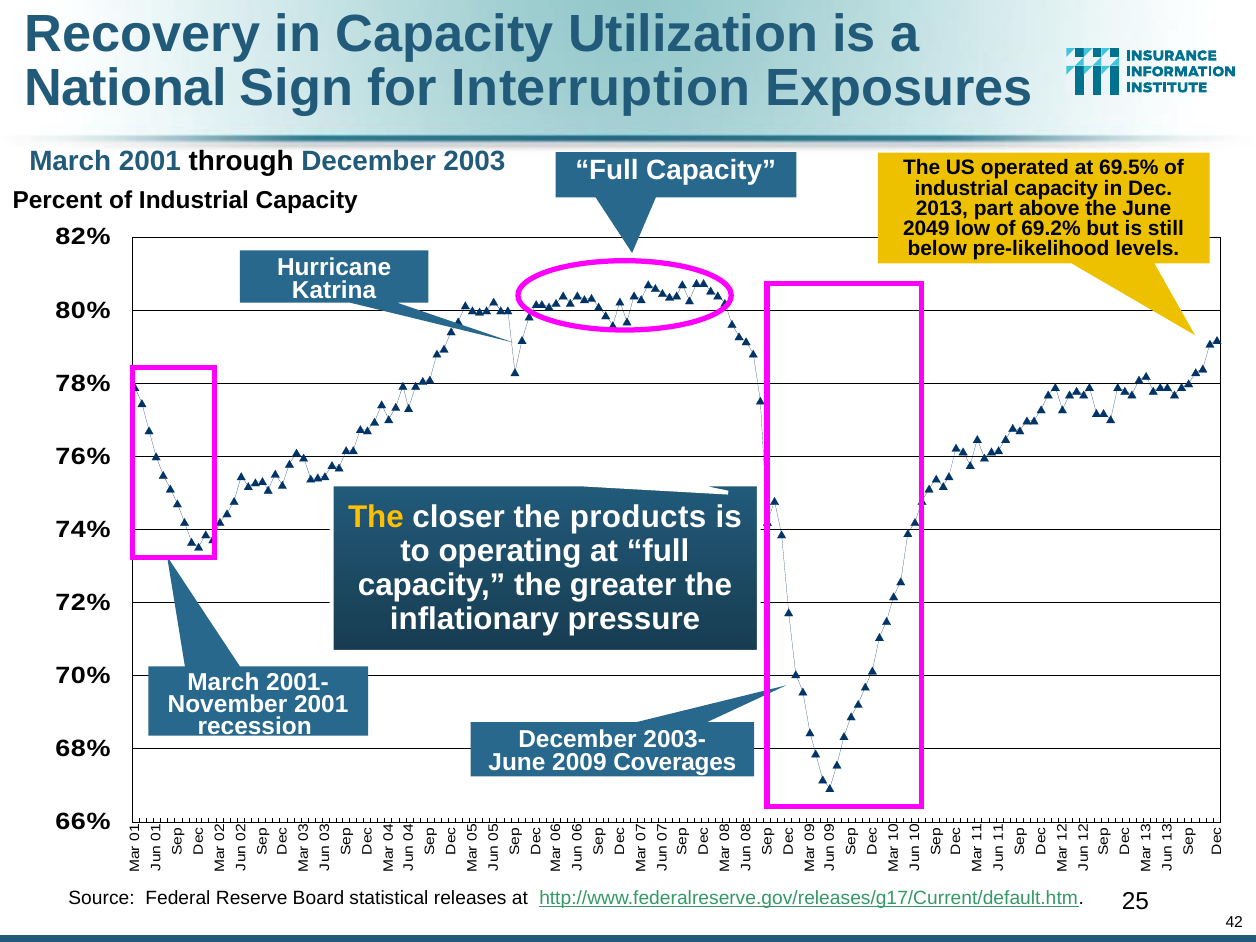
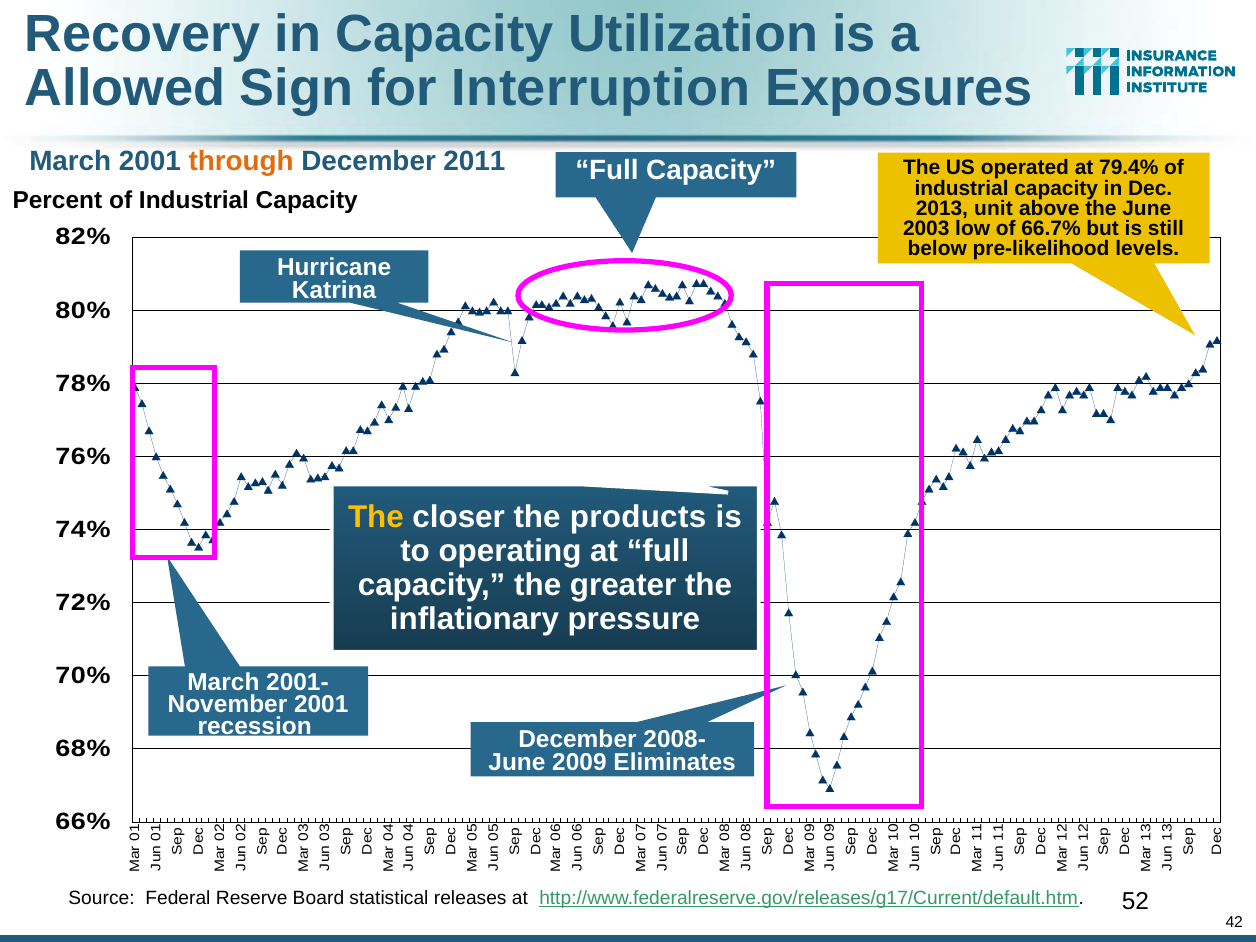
National: National -> Allowed
through colour: black -> orange
2003: 2003 -> 2011
69.5%: 69.5% -> 79.4%
part: part -> unit
2049: 2049 -> 2003
69.2%: 69.2% -> 66.7%
2003-: 2003- -> 2008-
Coverages: Coverages -> Eliminates
25: 25 -> 52
